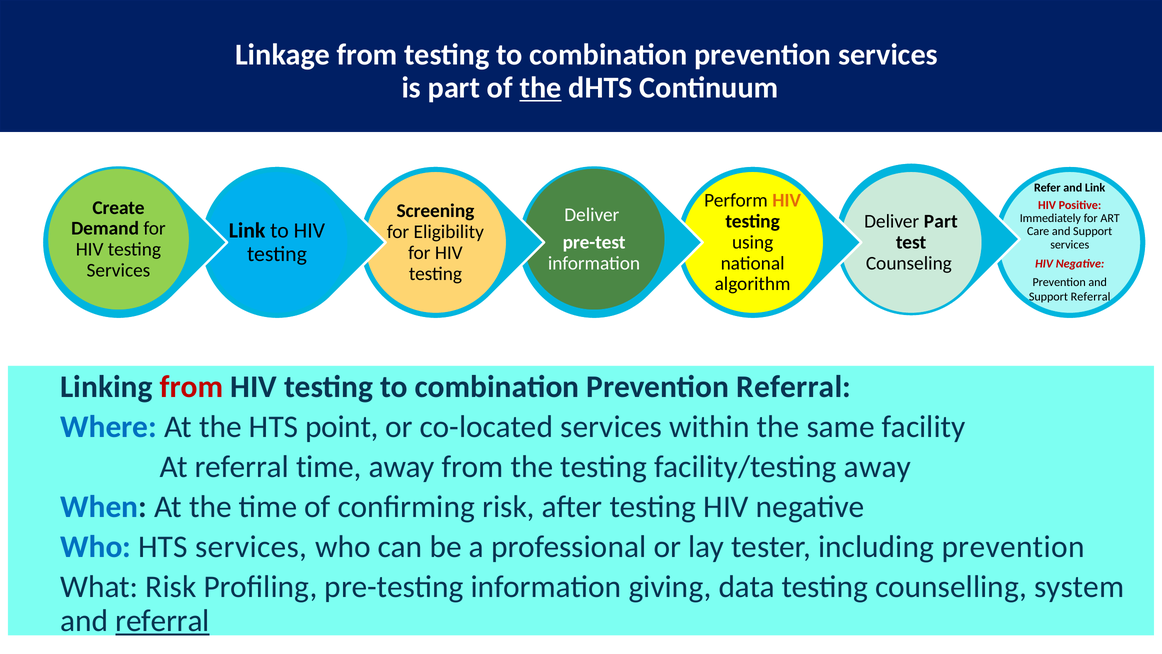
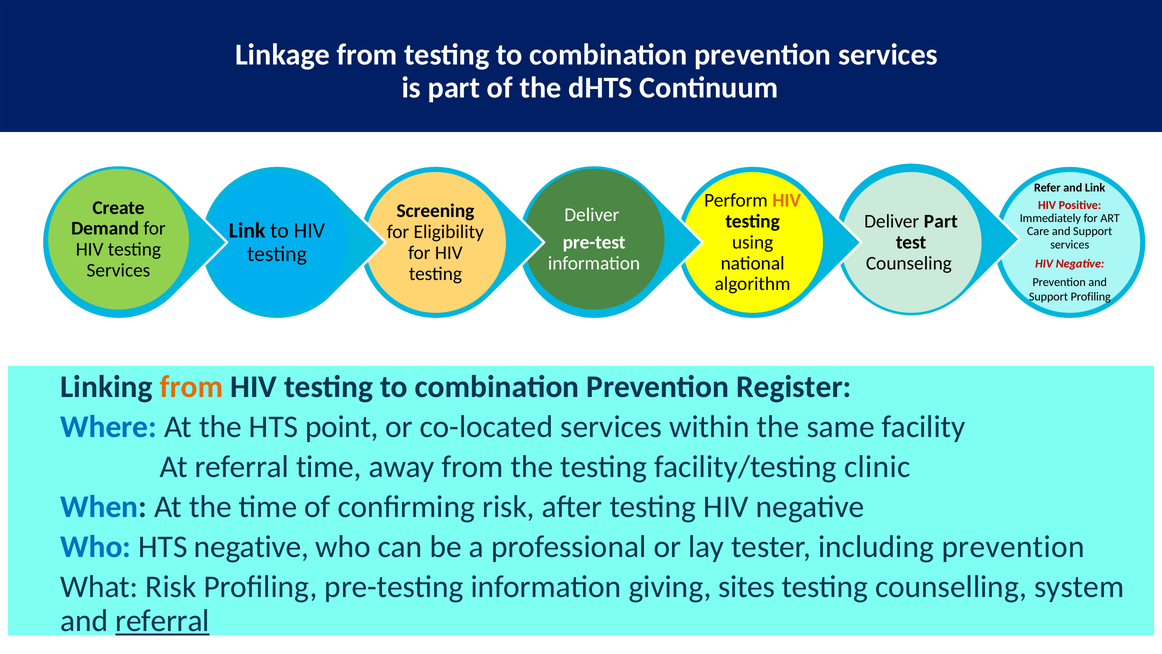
the at (541, 88) underline: present -> none
Referral at (1091, 297): Referral -> Profiling
from at (192, 387) colour: red -> orange
Prevention Referral: Referral -> Register
facility/testing away: away -> clinic
HTS services: services -> negative
data: data -> sites
